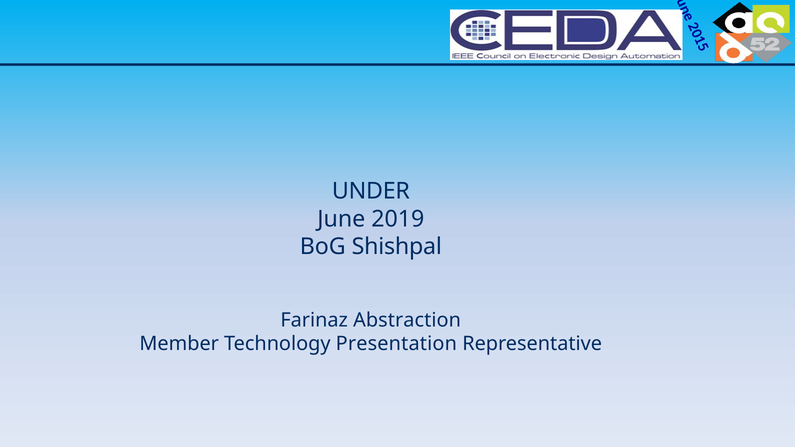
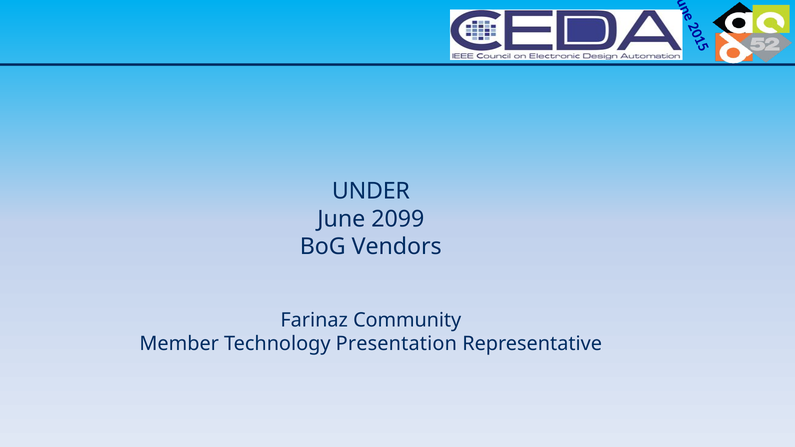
2019: 2019 -> 2099
Shishpal: Shishpal -> Vendors
Abstraction: Abstraction -> Community
